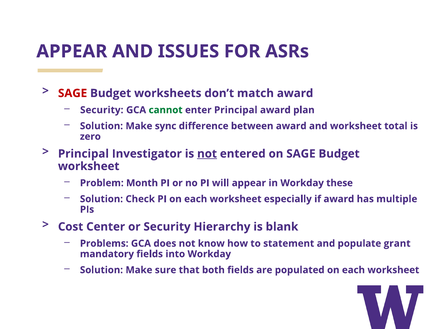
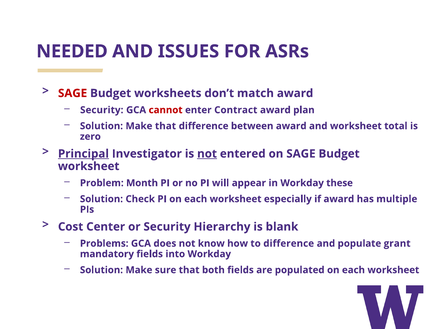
APPEAR at (72, 51): APPEAR -> NEEDED
cannot colour: green -> red
enter Principal: Principal -> Contract
Make sync: sync -> that
Principal at (83, 154) underline: none -> present
to statement: statement -> difference
